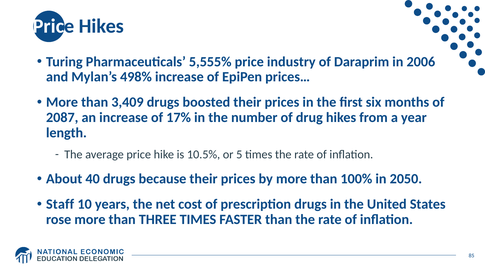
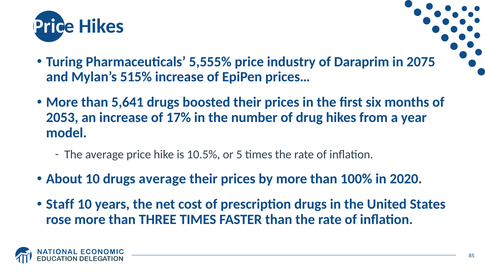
2006: 2006 -> 2075
498%: 498% -> 515%
3,409: 3,409 -> 5,641
2087: 2087 -> 2053
length: length -> model
About 40: 40 -> 10
drugs because: because -> average
2050: 2050 -> 2020
